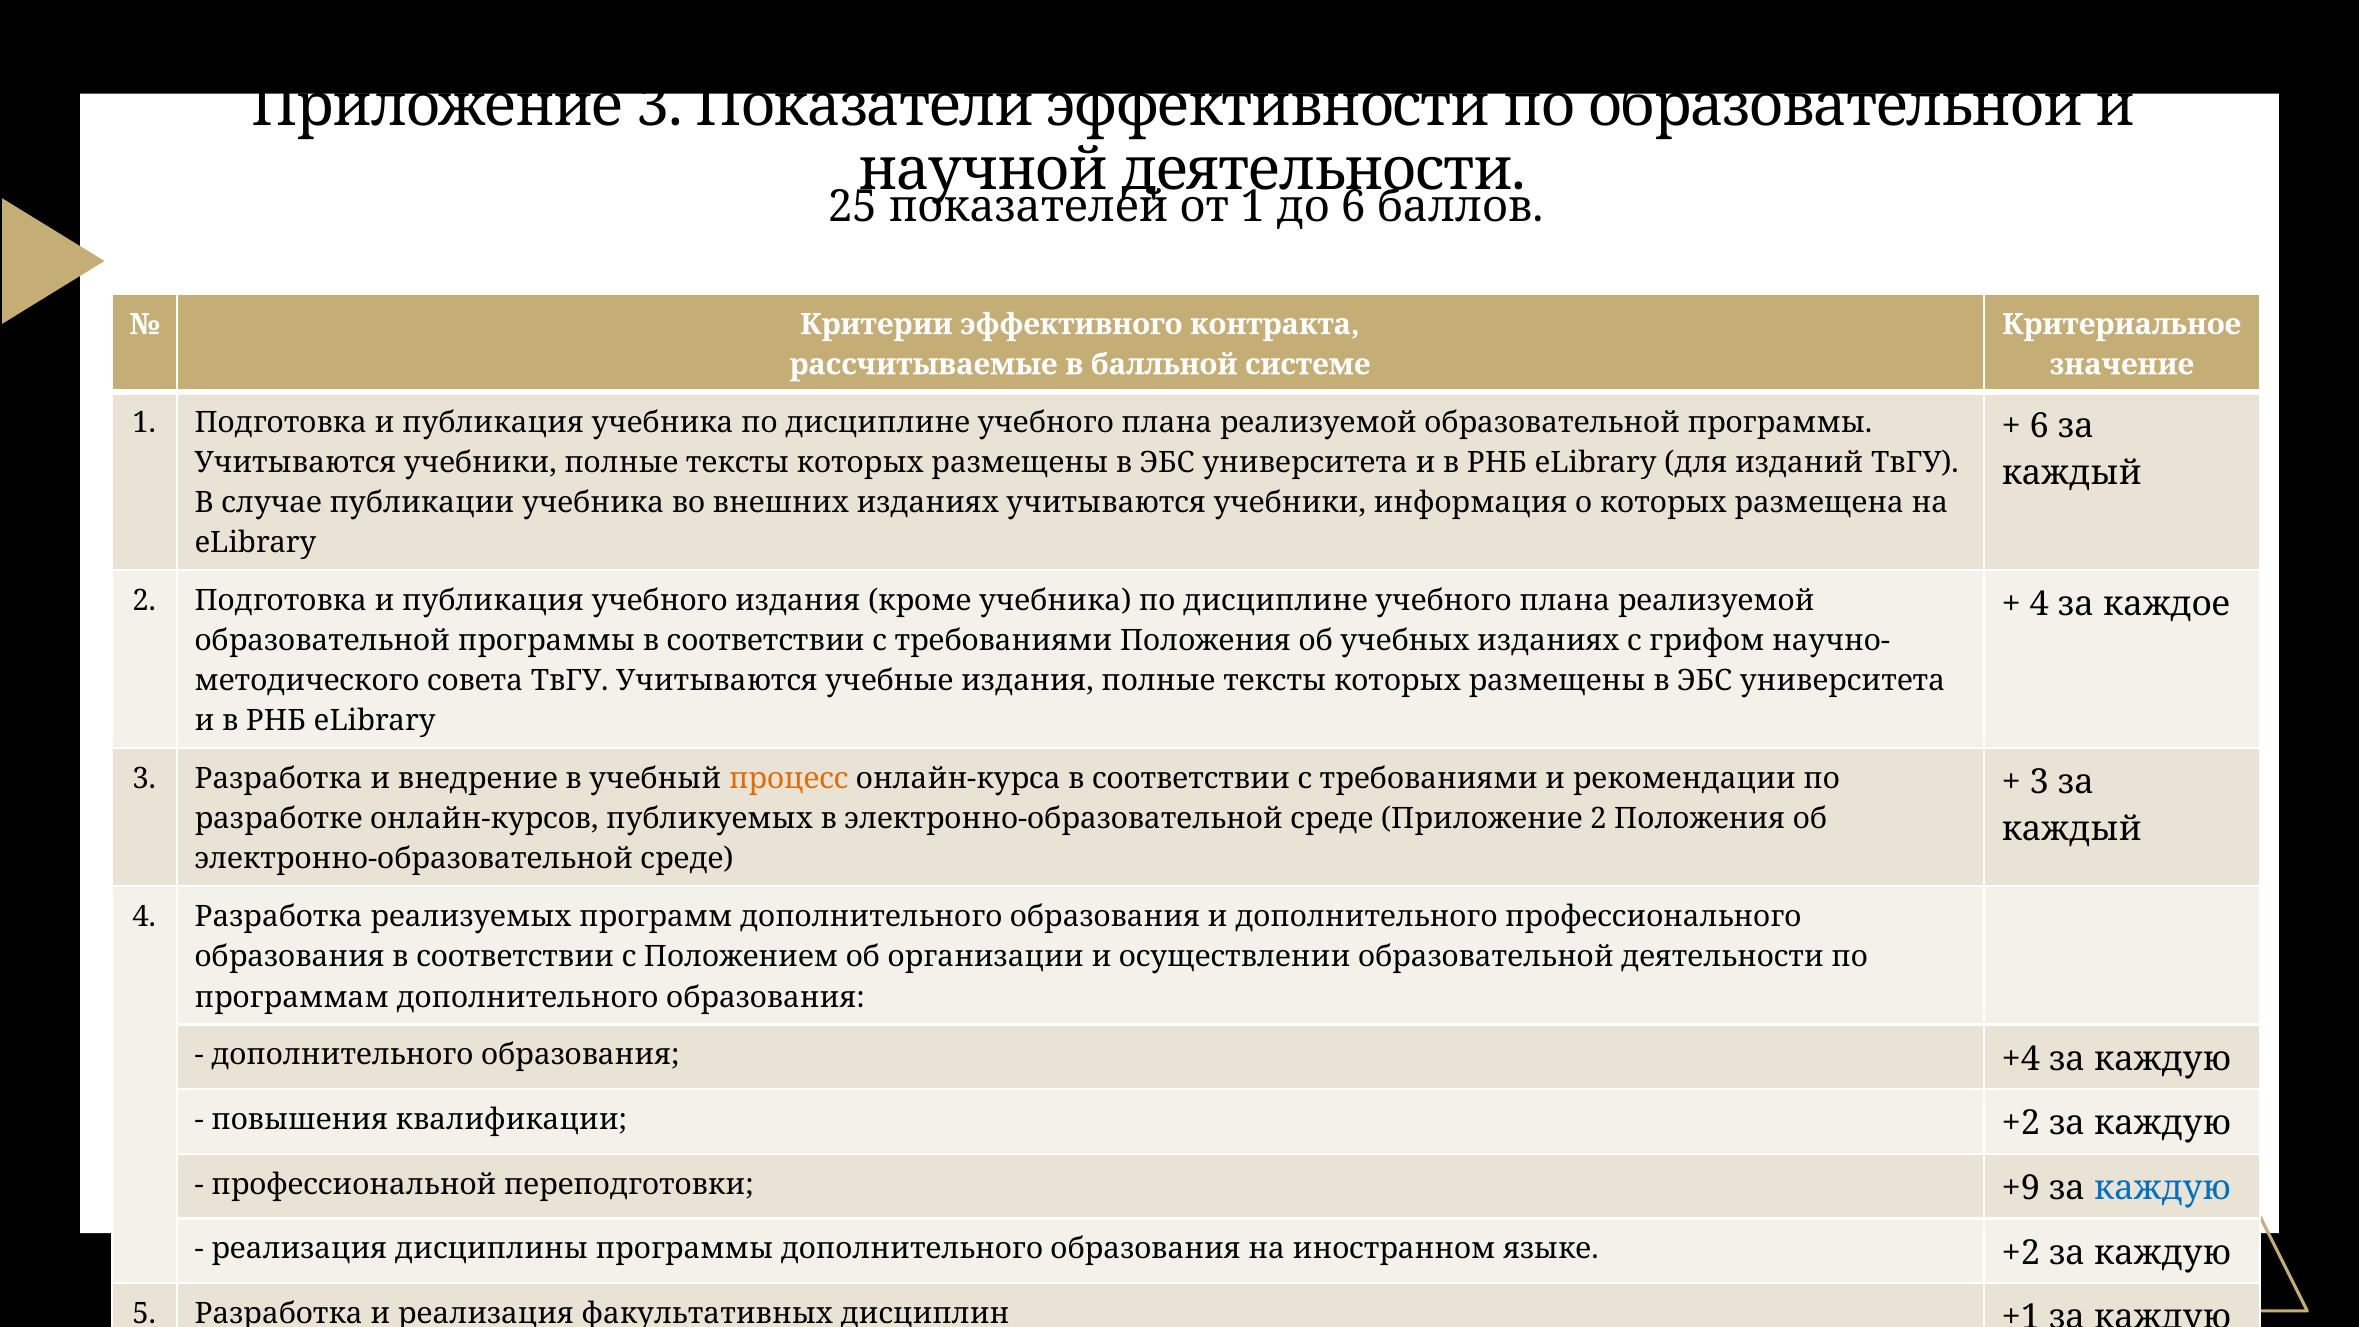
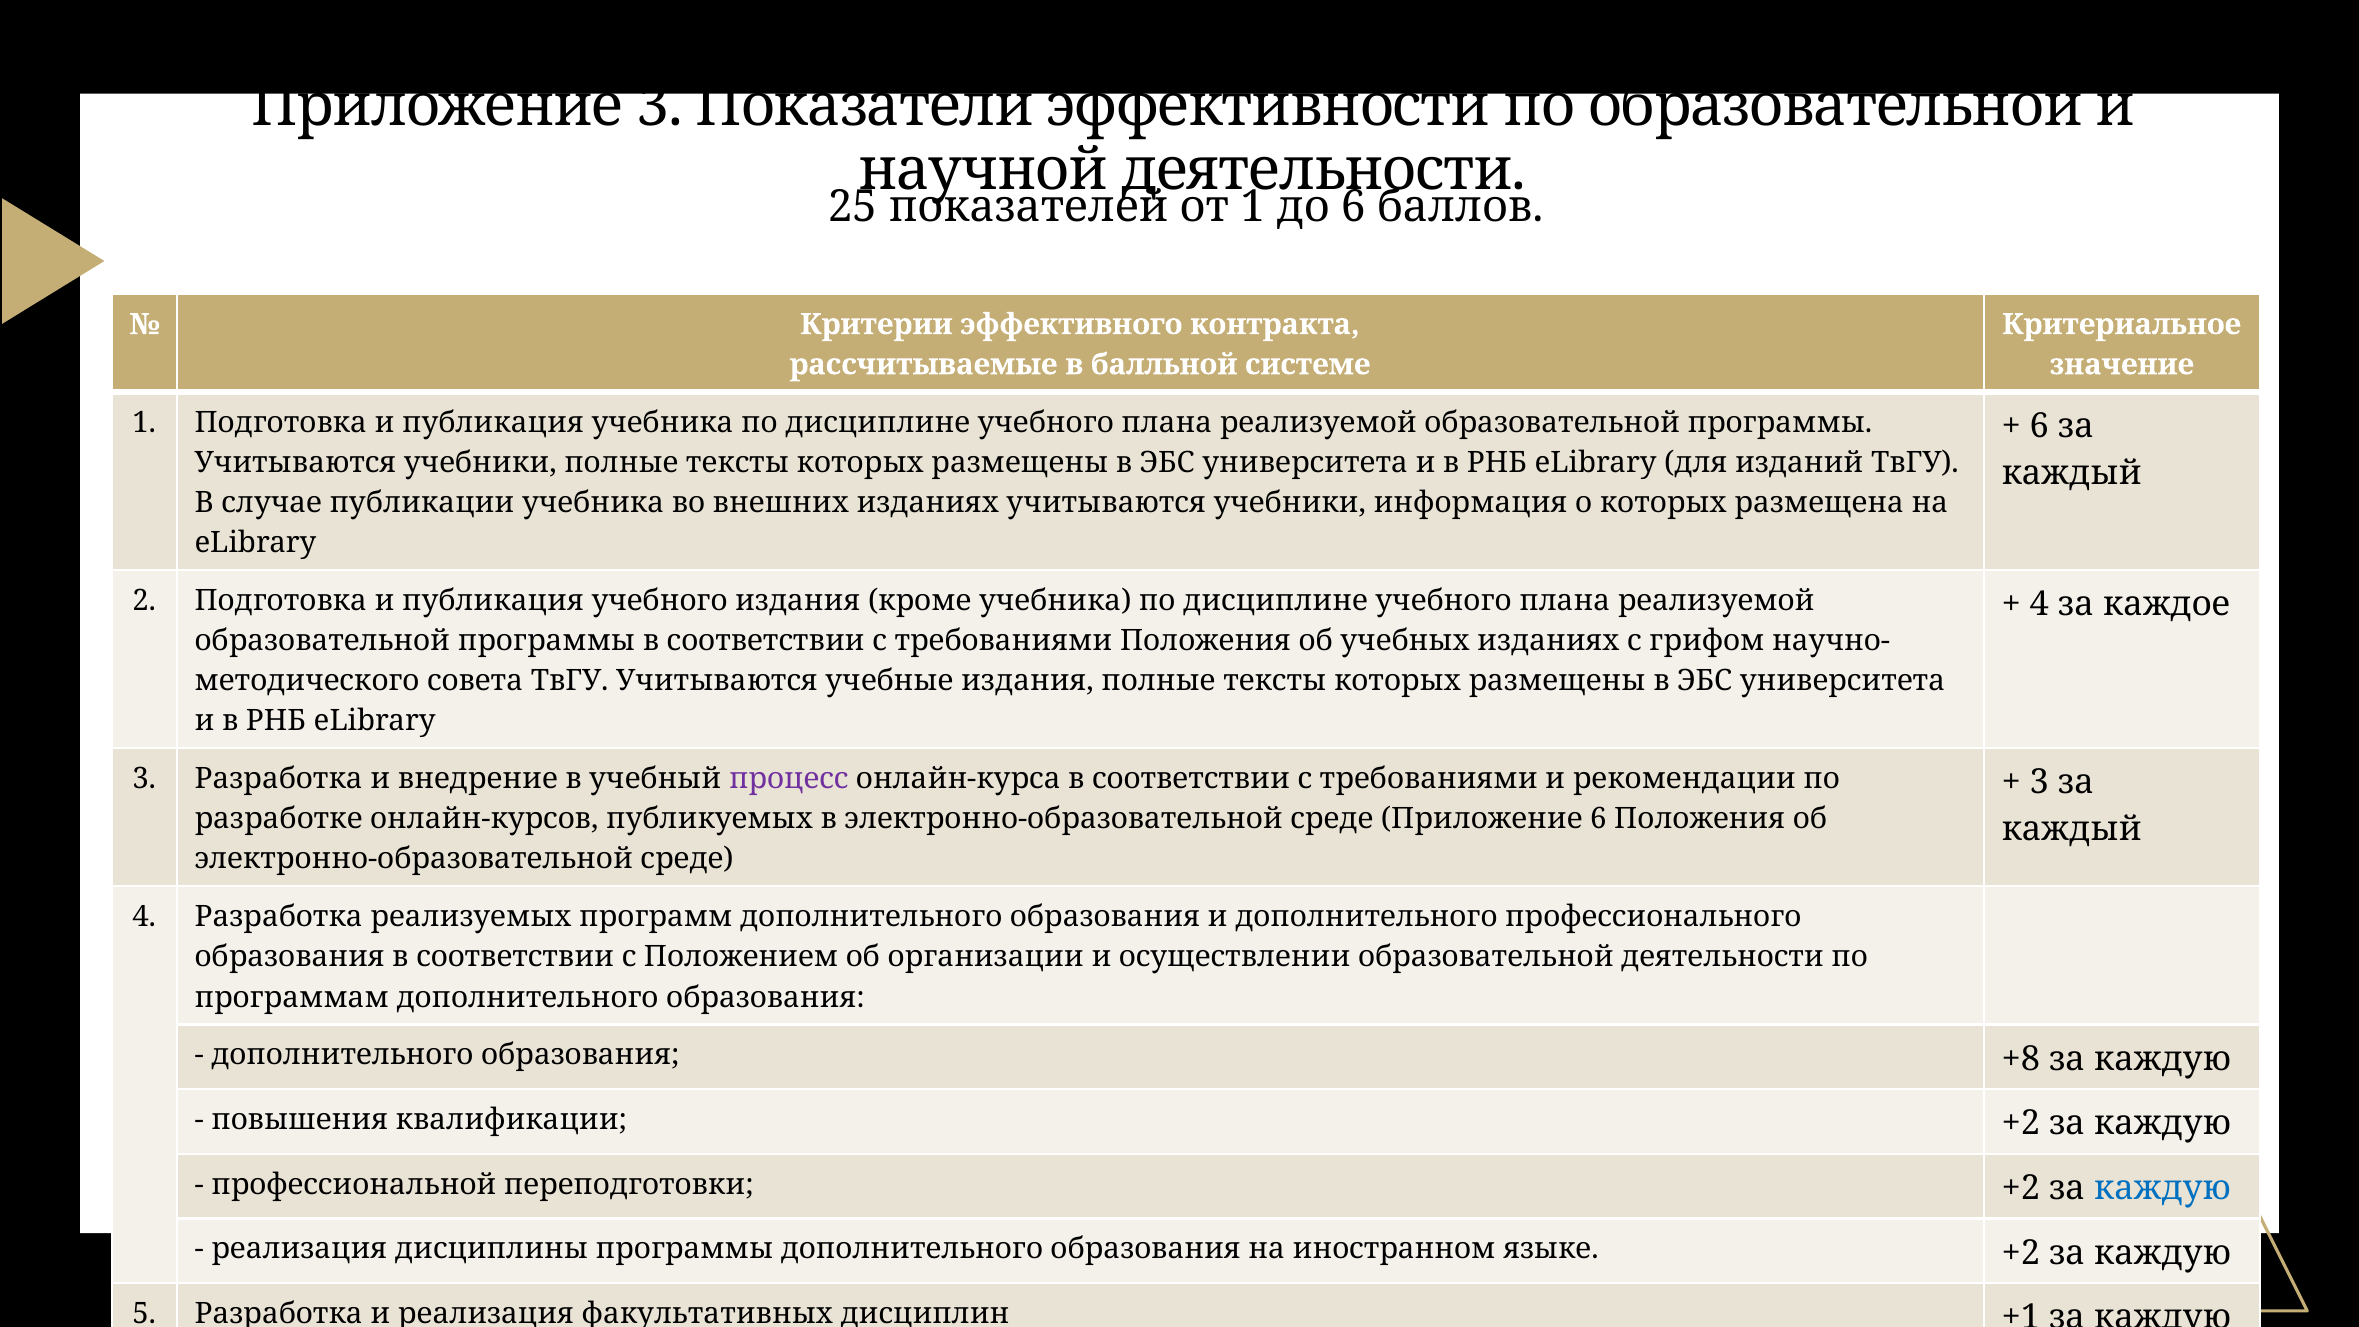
процесс colour: orange -> purple
Приложение 2: 2 -> 6
+4: +4 -> +8
переподготовки +9: +9 -> +2
